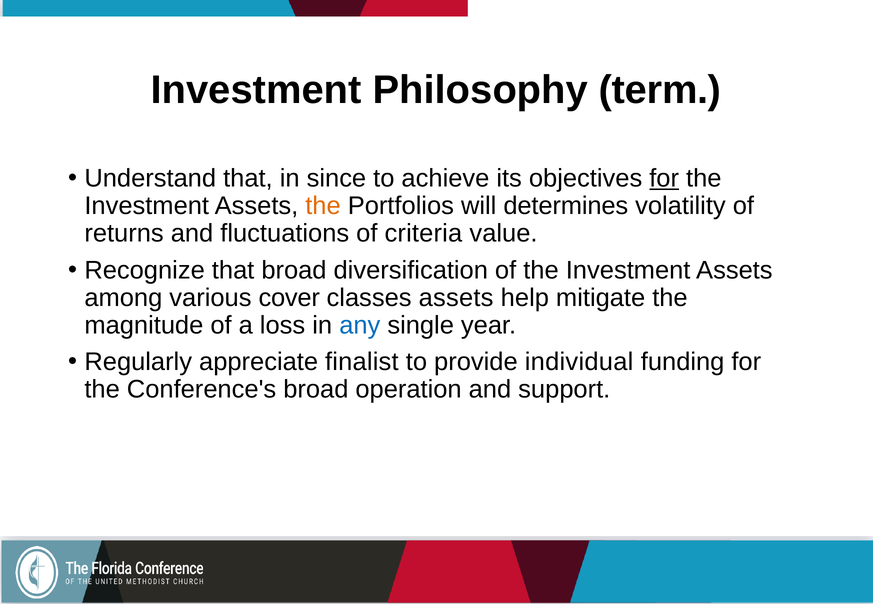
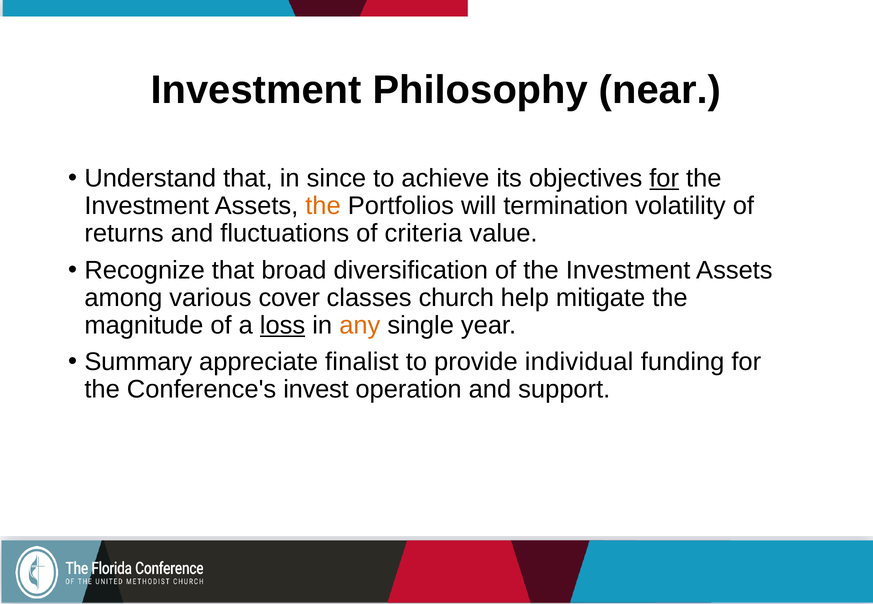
term: term -> near
determines: determines -> termination
classes assets: assets -> church
loss underline: none -> present
any colour: blue -> orange
Regularly: Regularly -> Summary
Conference's broad: broad -> invest
